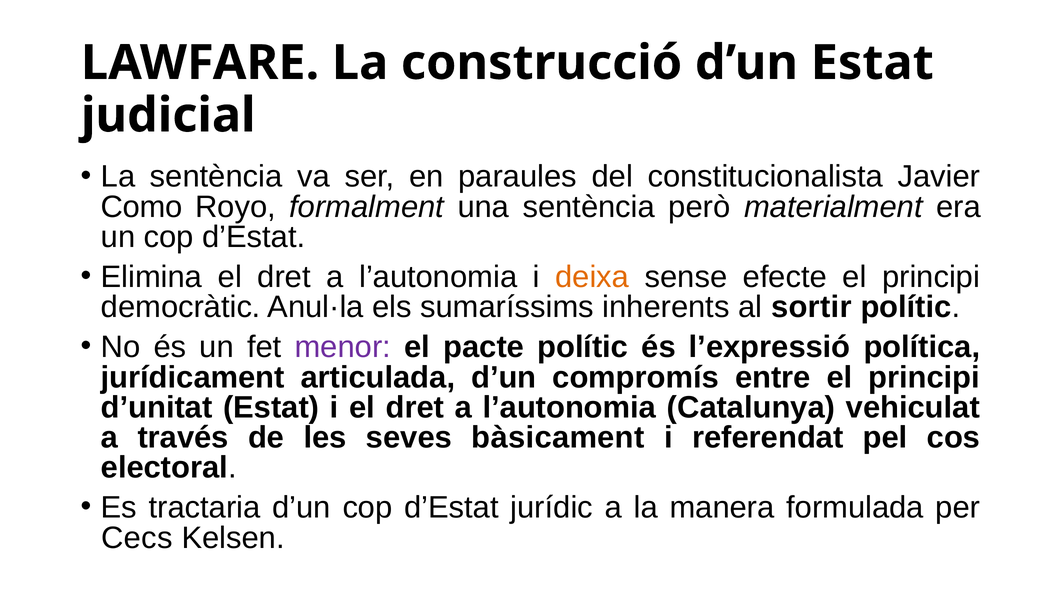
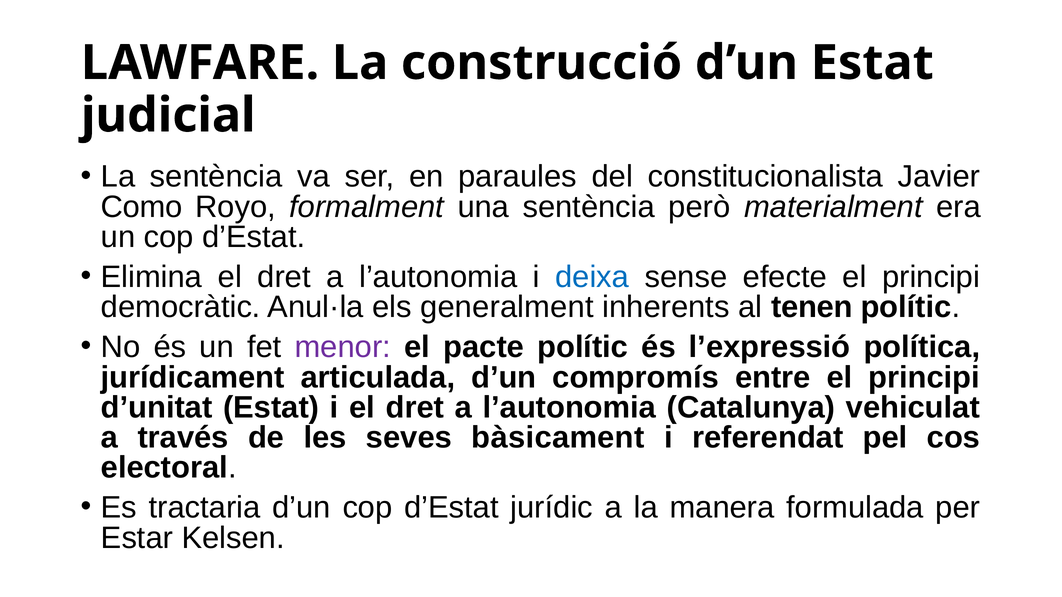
deixa colour: orange -> blue
sumaríssims: sumaríssims -> generalment
sortir: sortir -> tenen
Cecs: Cecs -> Estar
